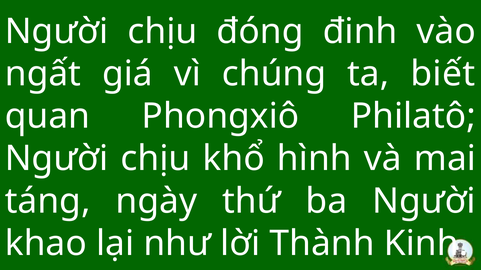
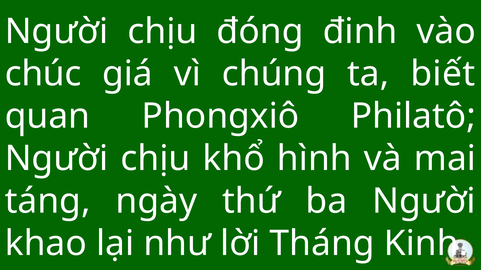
ngất: ngất -> chúc
Thành: Thành -> Tháng
